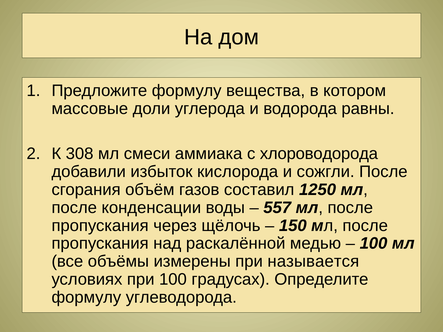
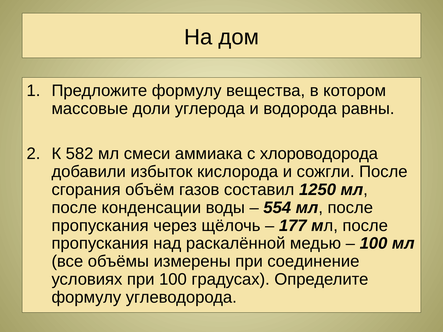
308: 308 -> 582
557: 557 -> 554
150: 150 -> 177
называется: называется -> соединение
